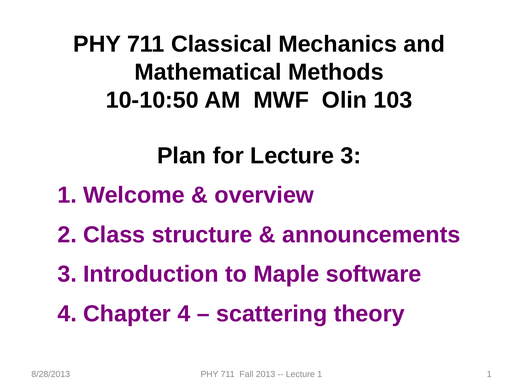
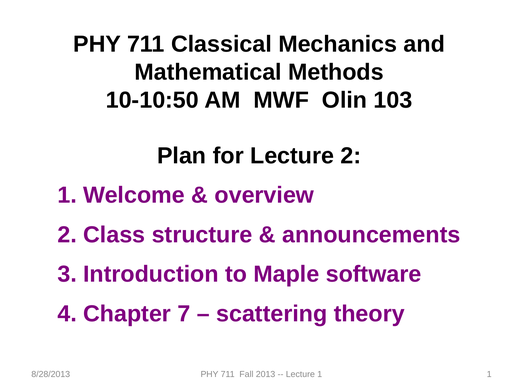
Lecture 3: 3 -> 2
Chapter 4: 4 -> 7
